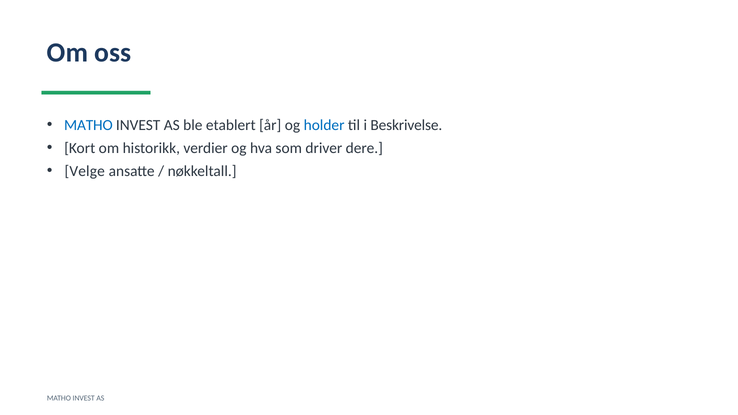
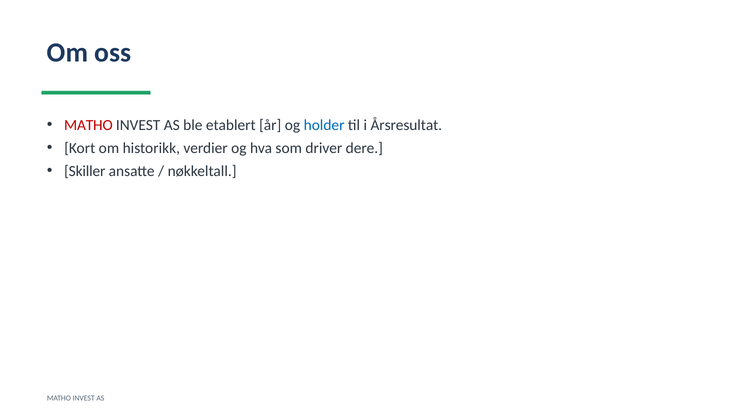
MATHO at (88, 125) colour: blue -> red
Beskrivelse: Beskrivelse -> Årsresultat
Velge: Velge -> Skiller
